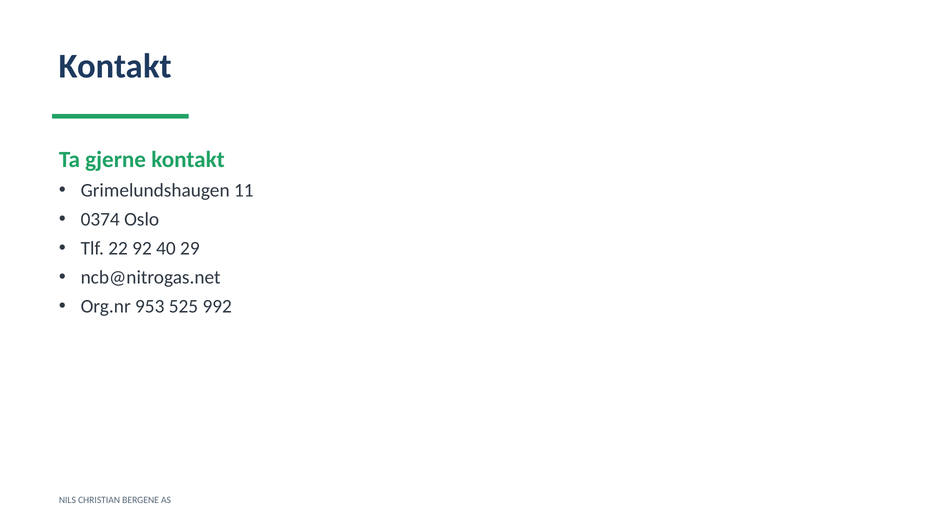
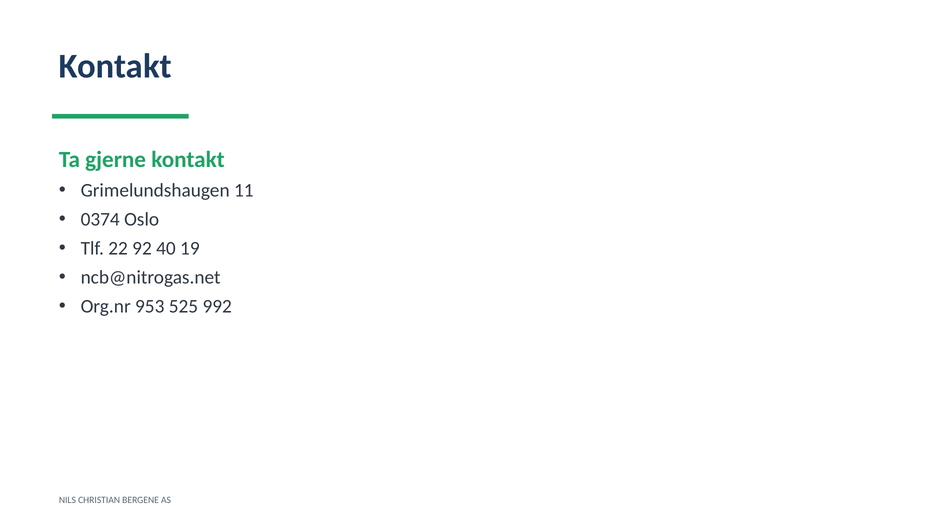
29: 29 -> 19
